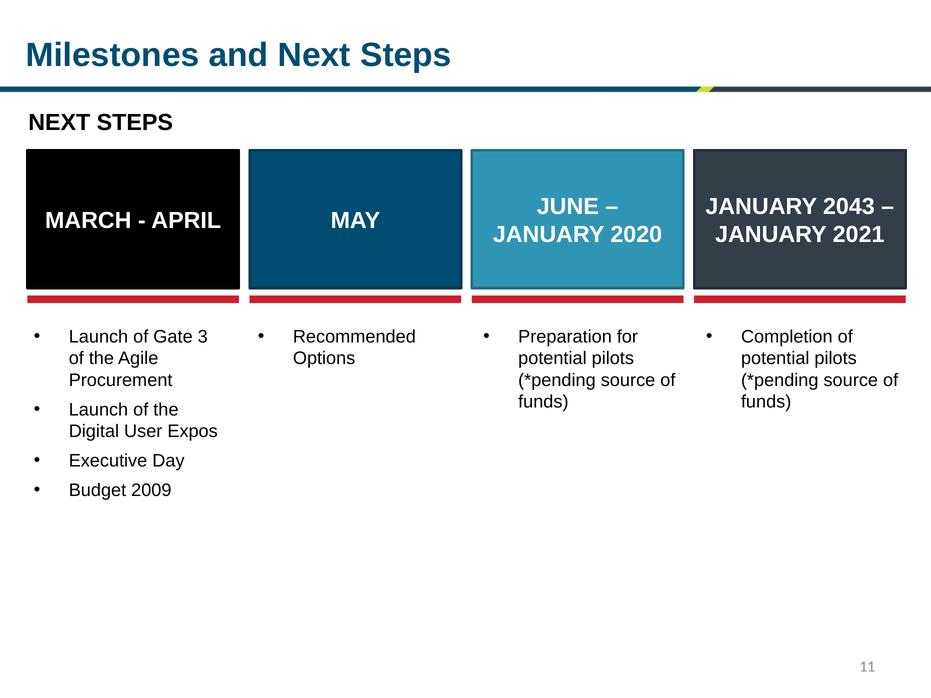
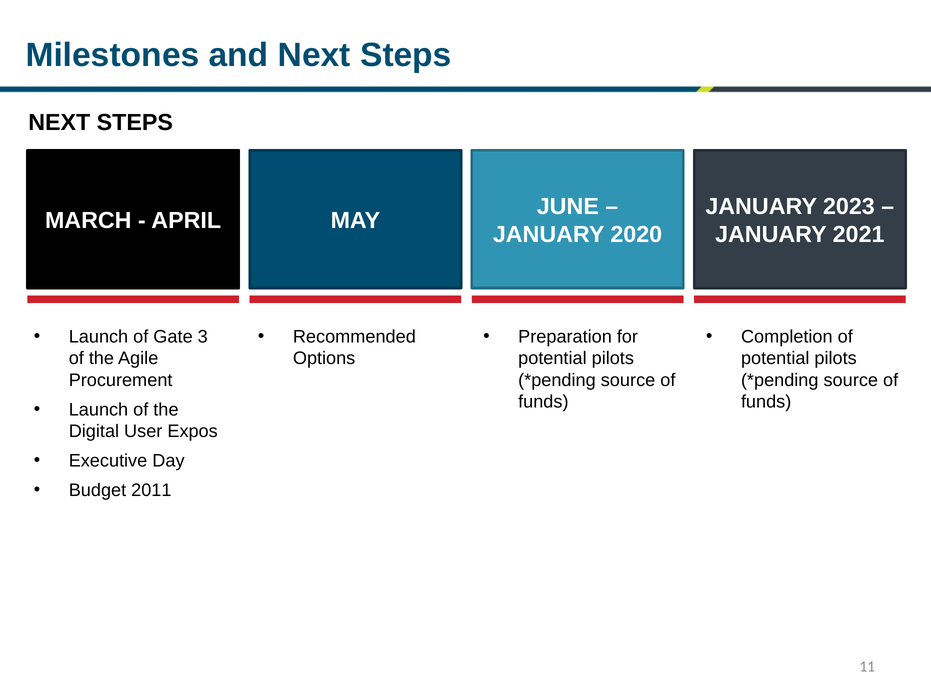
2043: 2043 -> 2023
2009: 2009 -> 2011
